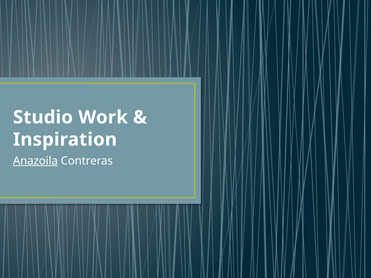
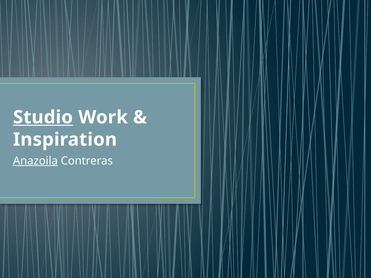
Studio underline: none -> present
